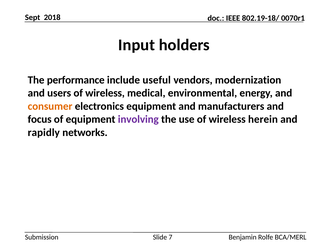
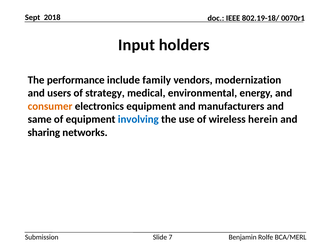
useful: useful -> family
users of wireless: wireless -> strategy
focus: focus -> same
involving colour: purple -> blue
rapidly: rapidly -> sharing
